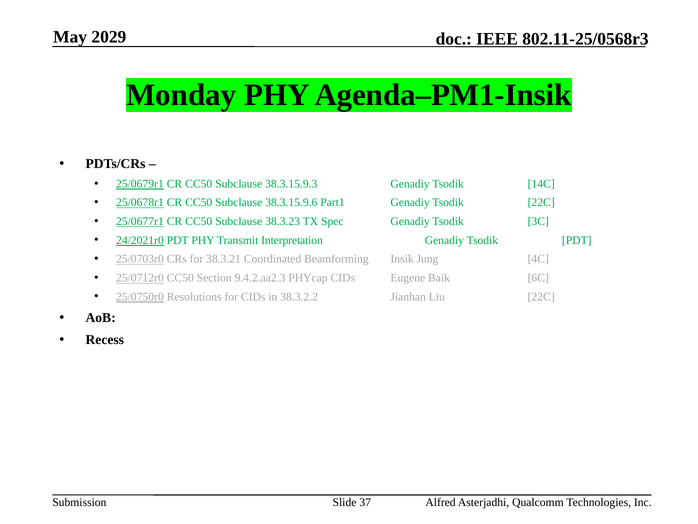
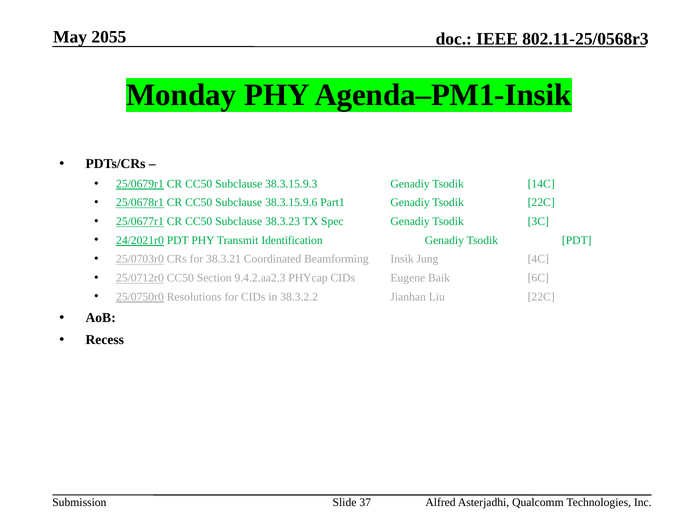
2029: 2029 -> 2055
Interpretation: Interpretation -> Identification
